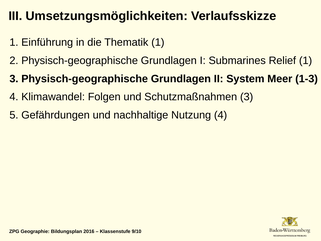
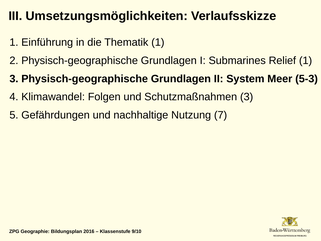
1-3: 1-3 -> 5-3
Nutzung 4: 4 -> 7
